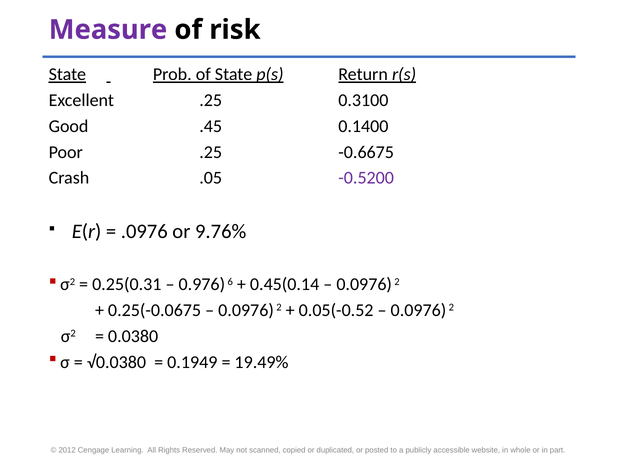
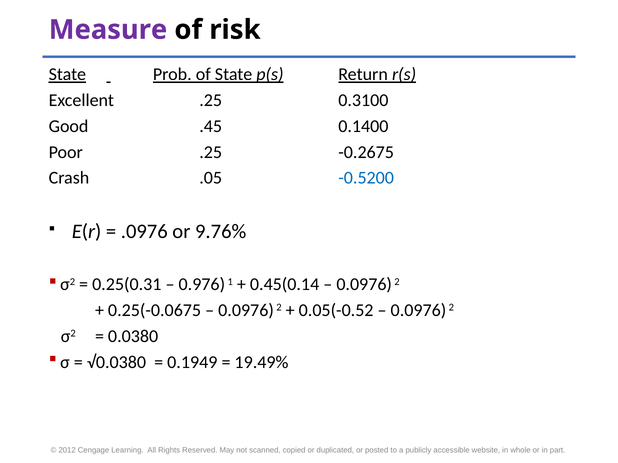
-0.6675: -0.6675 -> -0.2675
-0.5200 colour: purple -> blue
6: 6 -> 1
